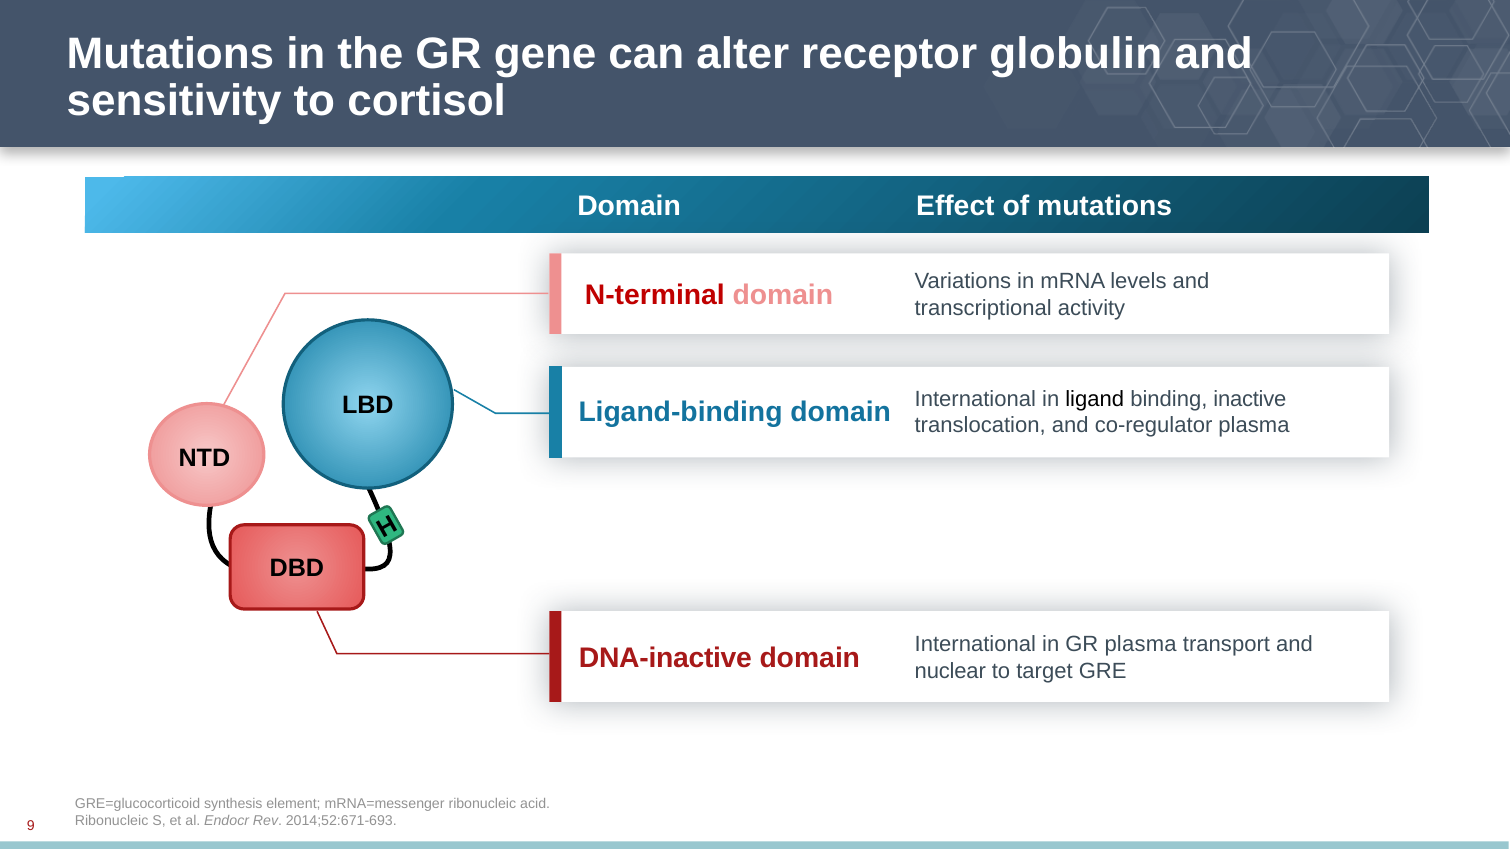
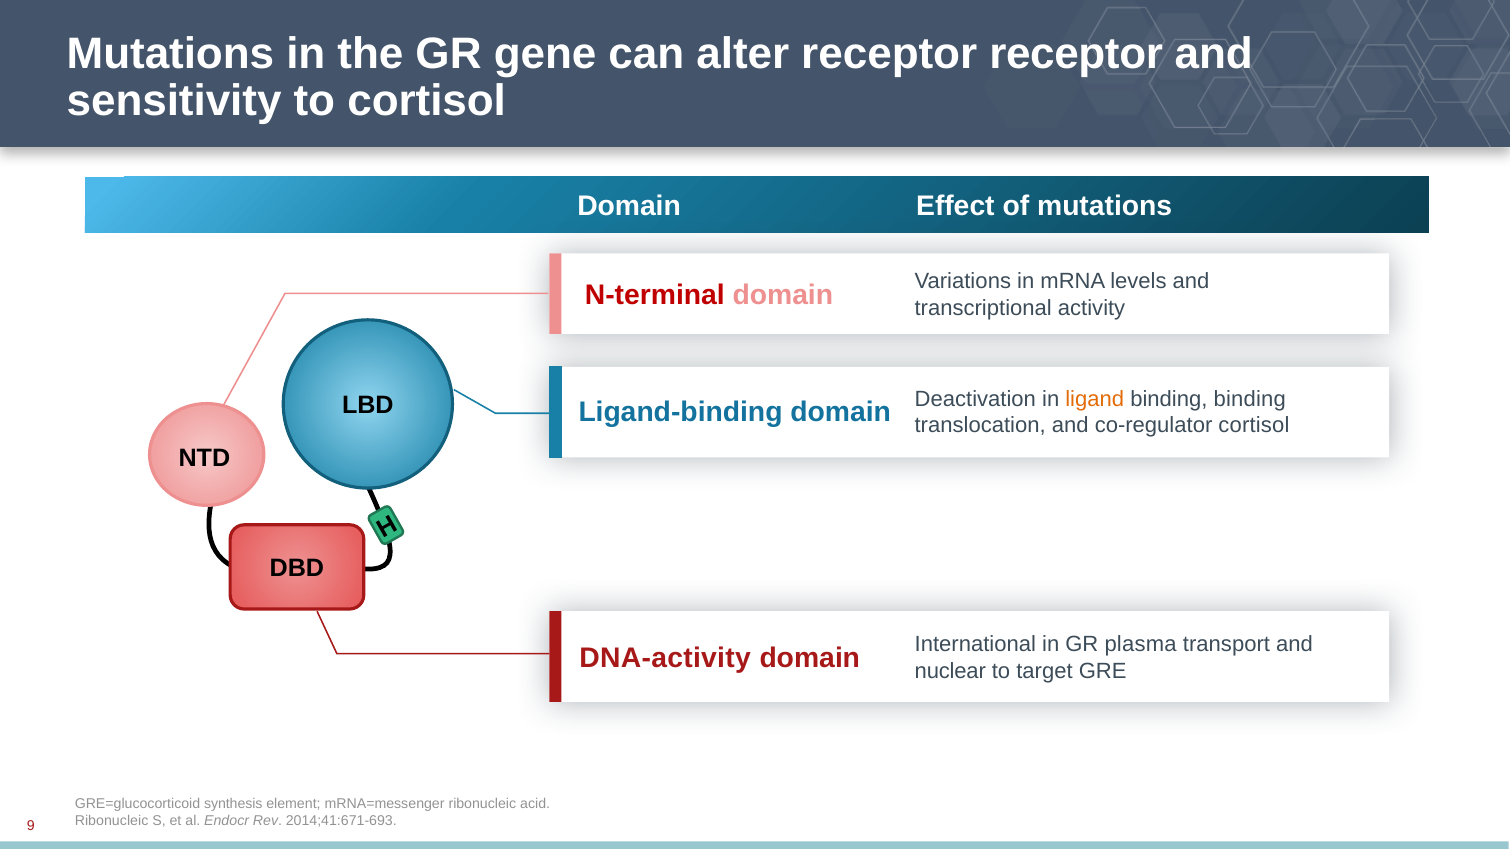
receptor globulin: globulin -> receptor
International at (975, 399): International -> Deactivation
ligand colour: black -> orange
binding inactive: inactive -> binding
co-regulator plasma: plasma -> cortisol
DNA-inactive: DNA-inactive -> DNA-activity
2014;52:671-693: 2014;52:671-693 -> 2014;41:671-693
